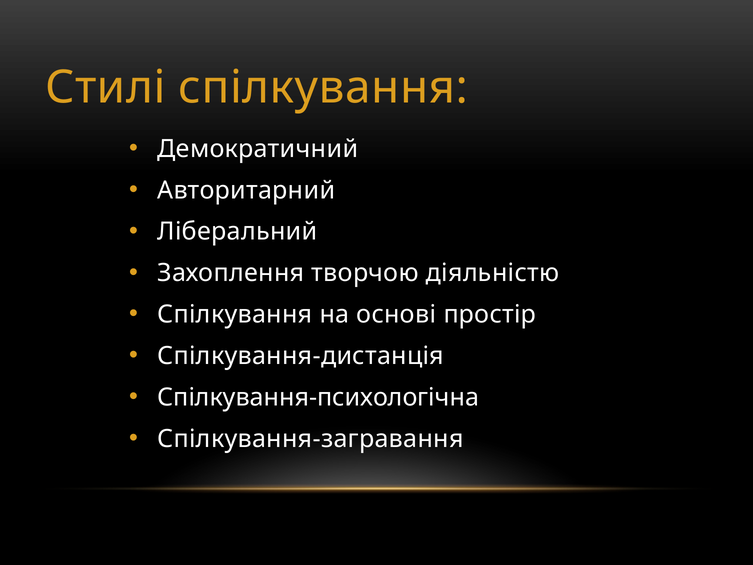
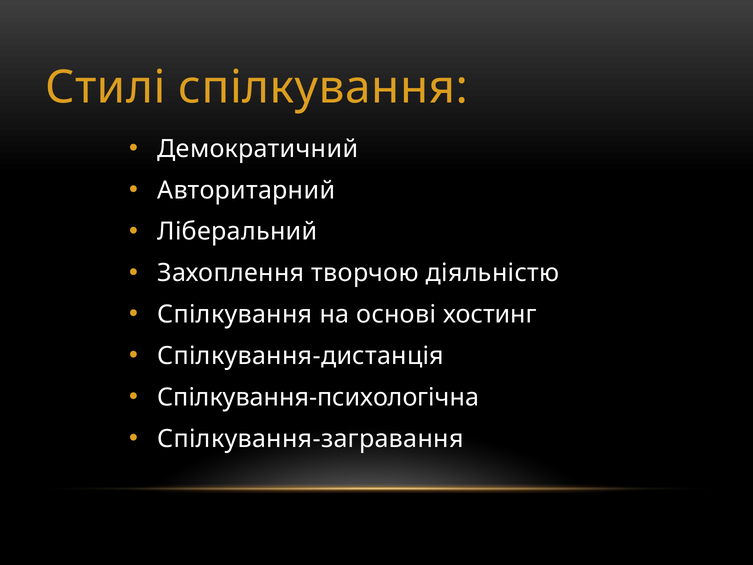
простір: простір -> хостинг
